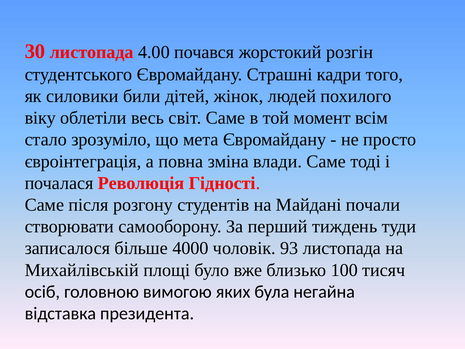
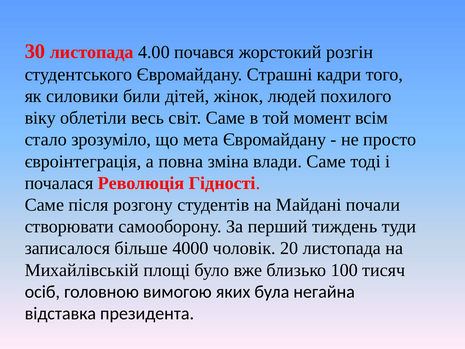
93: 93 -> 20
